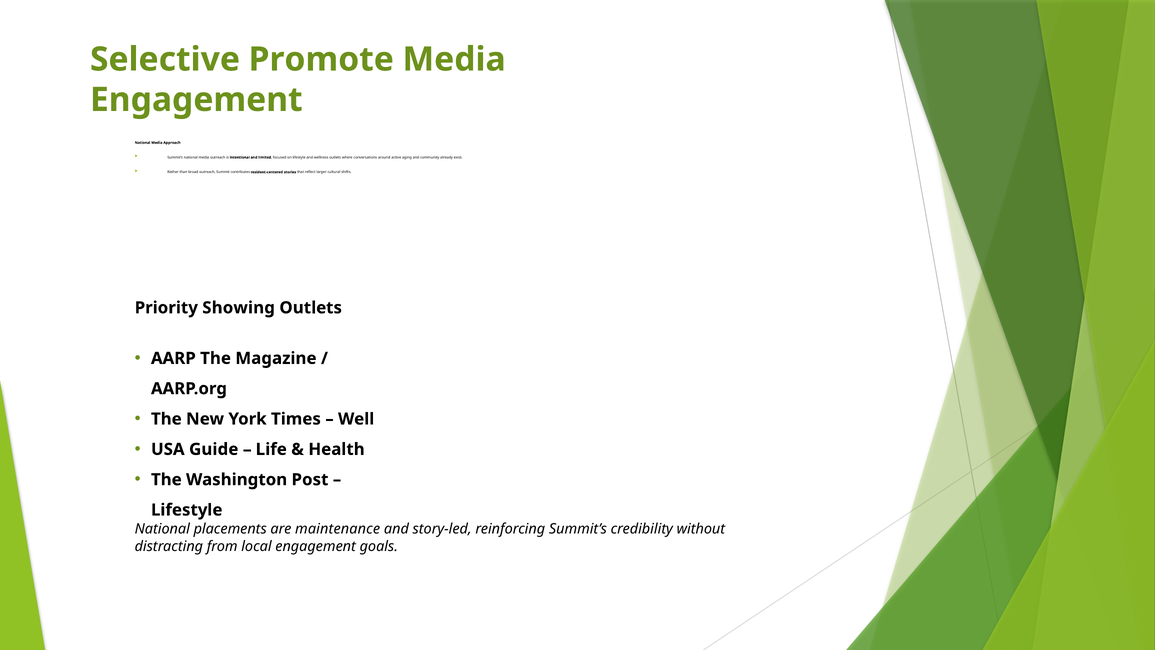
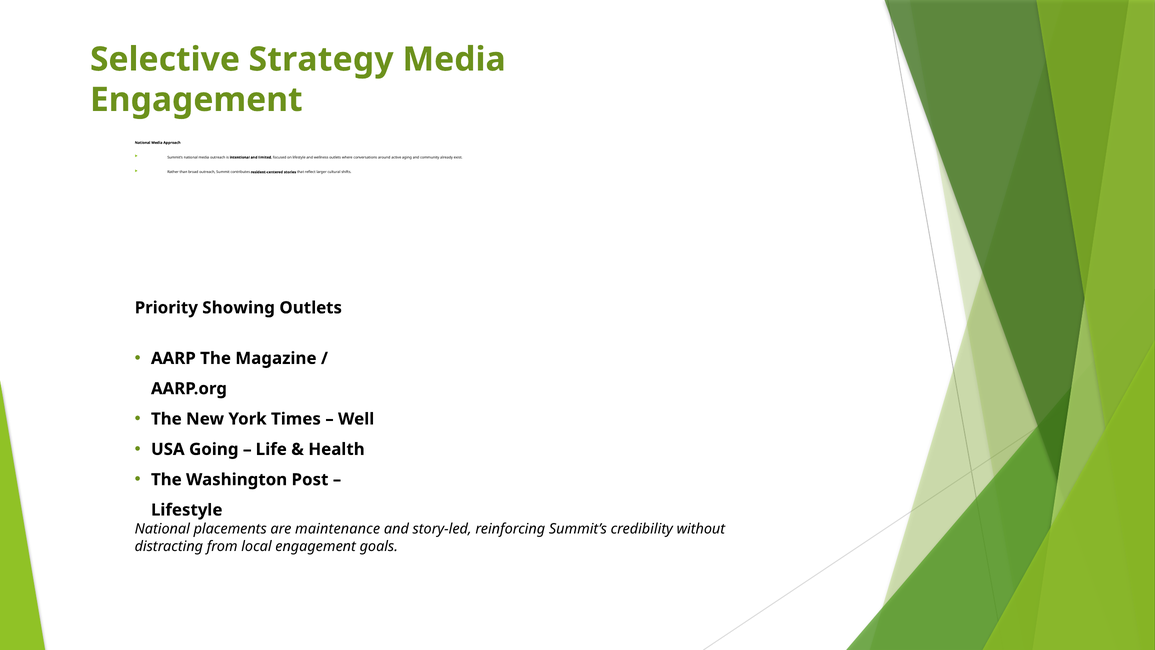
Promote: Promote -> Strategy
Guide: Guide -> Going
